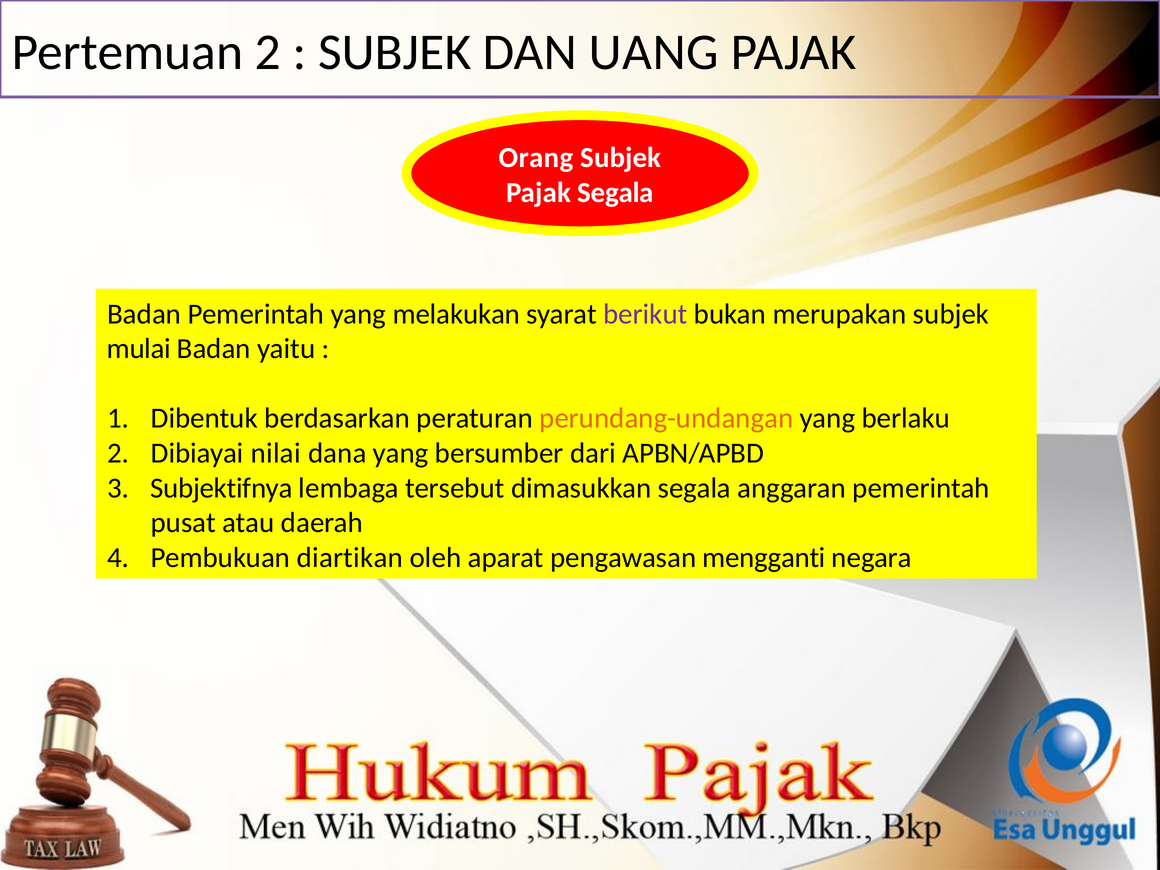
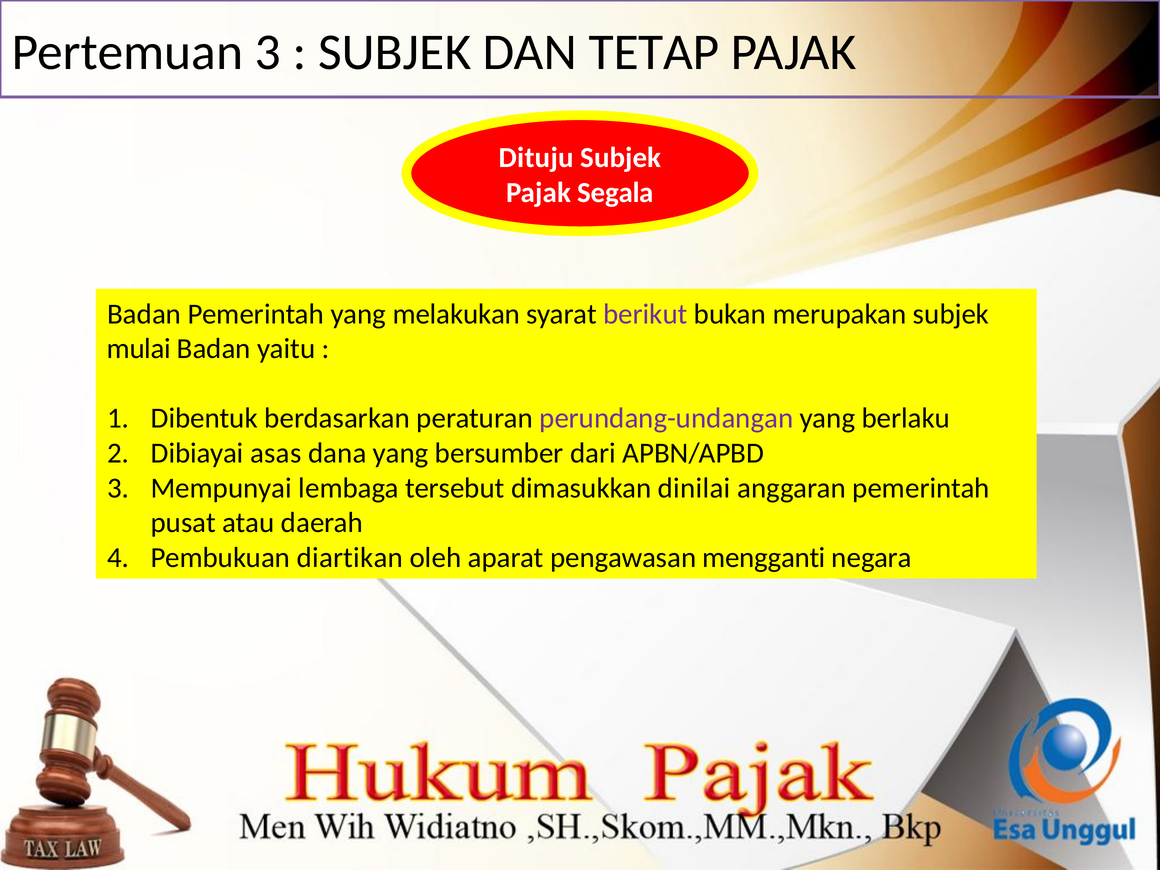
Pertemuan 2: 2 -> 3
UANG: UANG -> TETAP
Orang: Orang -> Dituju
perundang-undangan colour: orange -> purple
nilai: nilai -> asas
Subjektifnya: Subjektifnya -> Mempunyai
dimasukkan segala: segala -> dinilai
